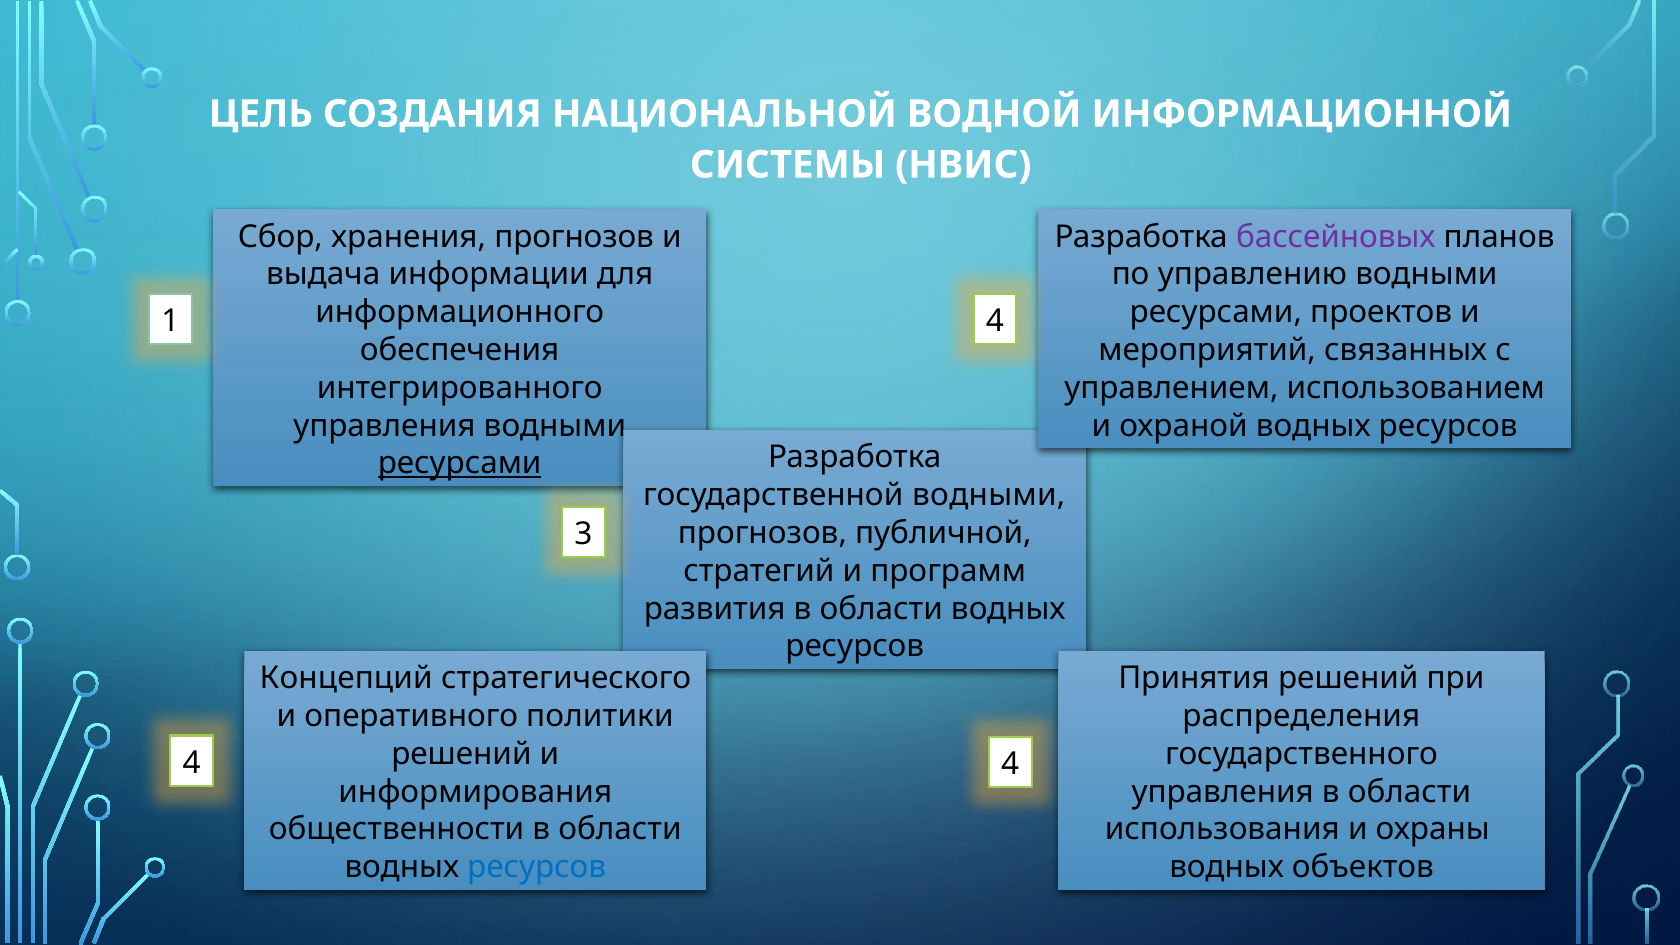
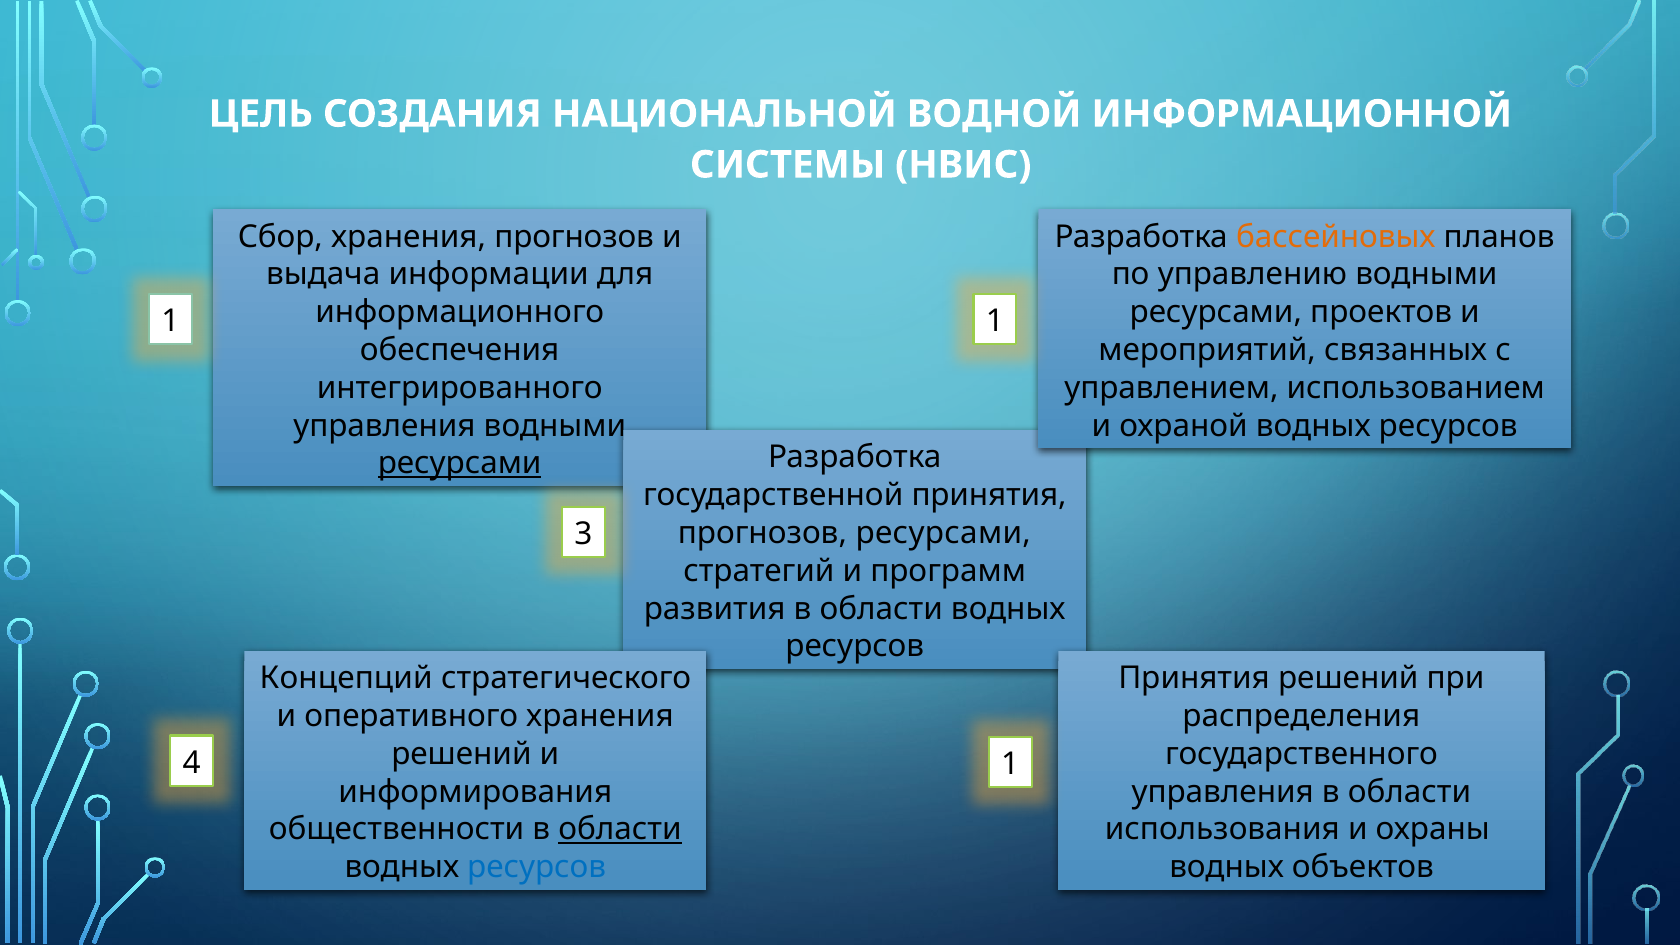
бассейновых colour: purple -> orange
1 4: 4 -> 1
государственной водными: водными -> принятия
прогнозов публичной: публичной -> ресурсами
оперативного политики: политики -> хранения
4 4: 4 -> 1
области at (620, 830) underline: none -> present
